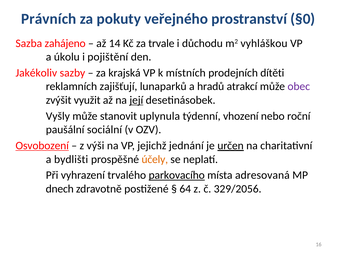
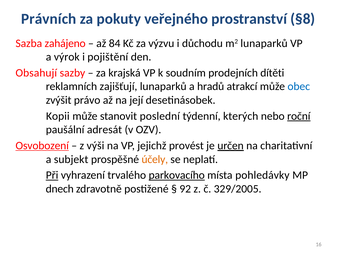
§0: §0 -> §8
14: 14 -> 84
trvale: trvale -> výzvu
m2 vyhláškou: vyhláškou -> lunaparků
úkolu: úkolu -> výrok
Jakékoliv: Jakékoliv -> Obsahují
místních: místních -> soudním
obec colour: purple -> blue
využit: využit -> právo
její underline: present -> none
Vyšly: Vyšly -> Kopii
uplynula: uplynula -> poslední
vhození: vhození -> kterých
roční underline: none -> present
sociální: sociální -> adresát
jednání: jednání -> provést
bydlišti: bydlišti -> subjekt
Při underline: none -> present
adresovaná: adresovaná -> pohledávky
64: 64 -> 92
329/2056: 329/2056 -> 329/2005
